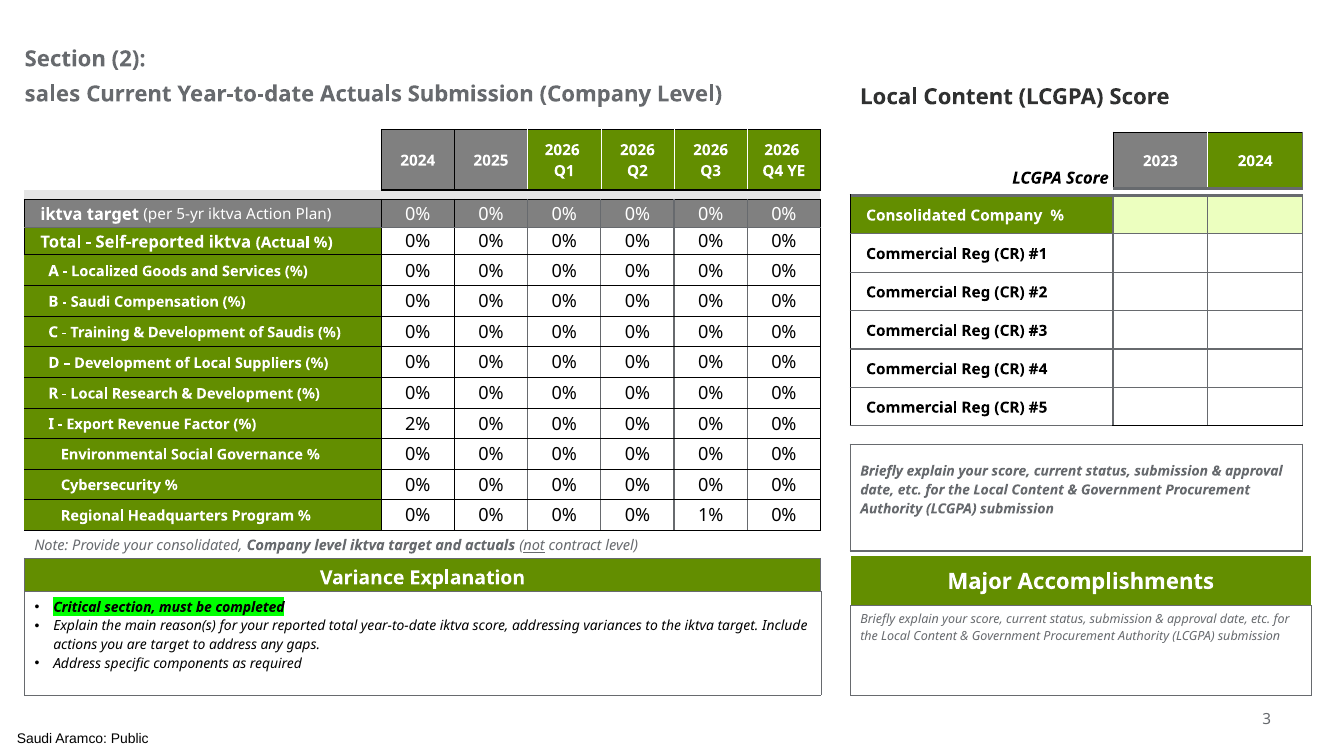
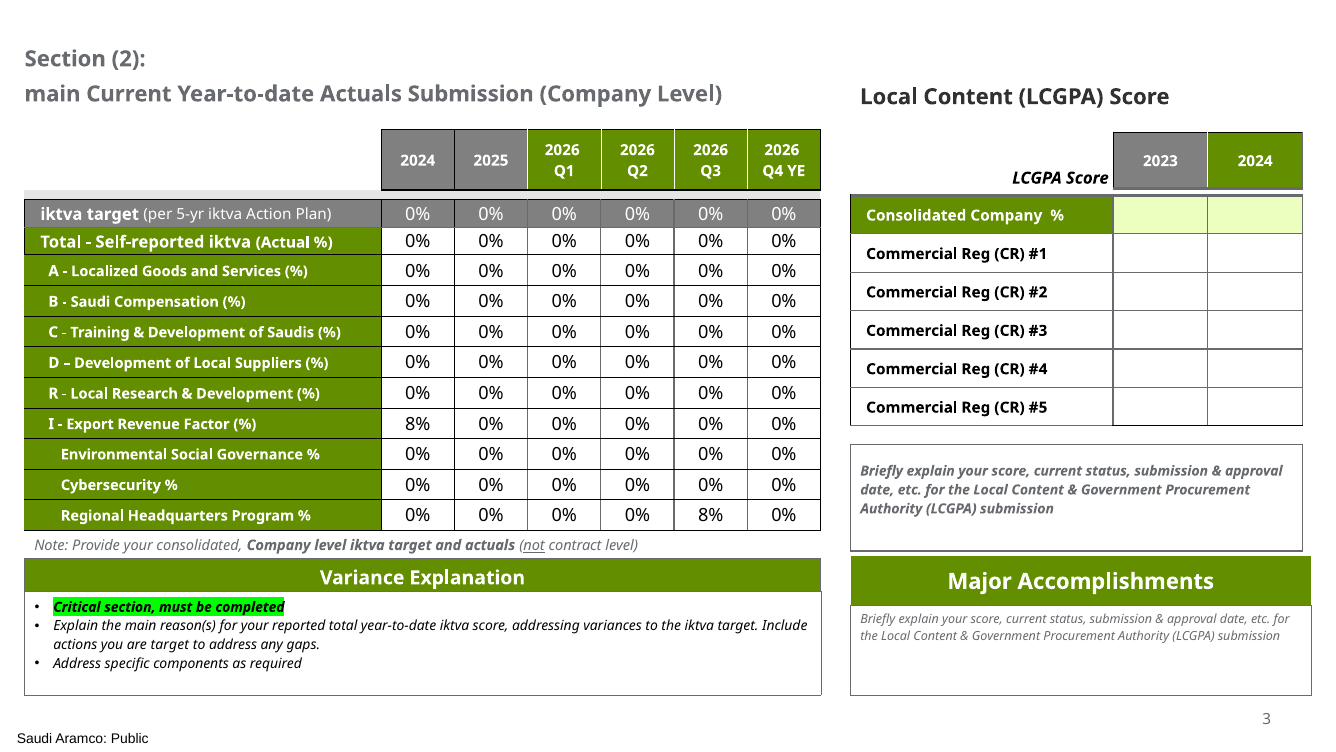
sales at (52, 94): sales -> main
2% at (418, 424): 2% -> 8%
0% 1%: 1% -> 8%
